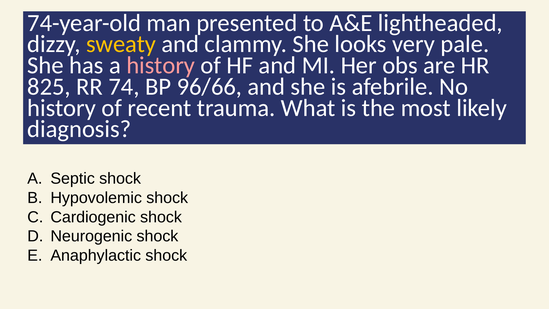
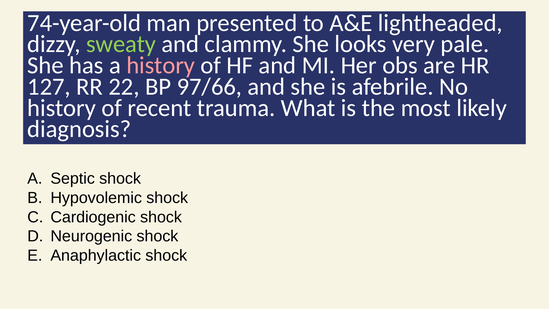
sweaty colour: yellow -> light green
825: 825 -> 127
74: 74 -> 22
96/66: 96/66 -> 97/66
